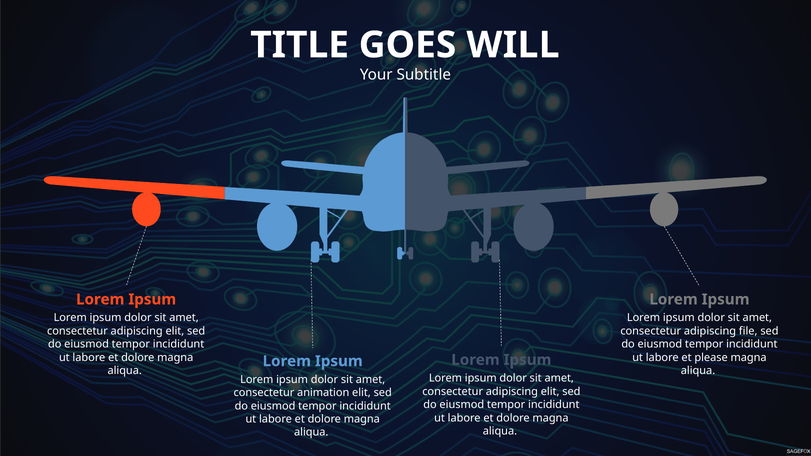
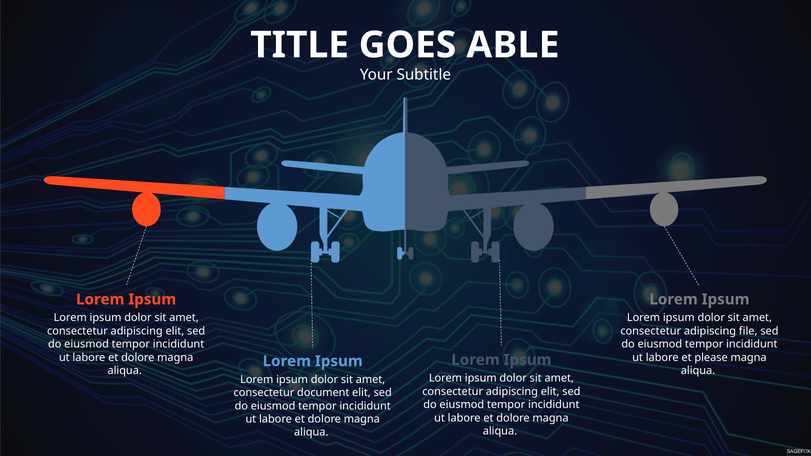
WILL: WILL -> ABLE
animation: animation -> document
